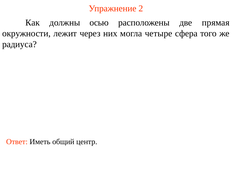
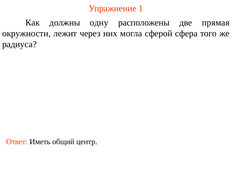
2: 2 -> 1
осью: осью -> одну
четыре: четыре -> сферой
